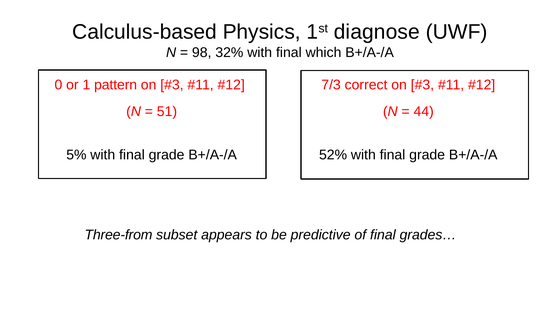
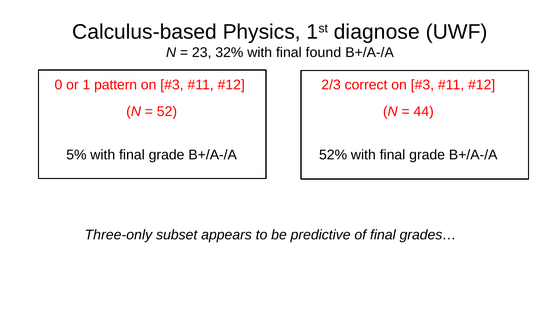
98: 98 -> 23
which: which -> found
7/3: 7/3 -> 2/3
51: 51 -> 52
Three-from: Three-from -> Three-only
